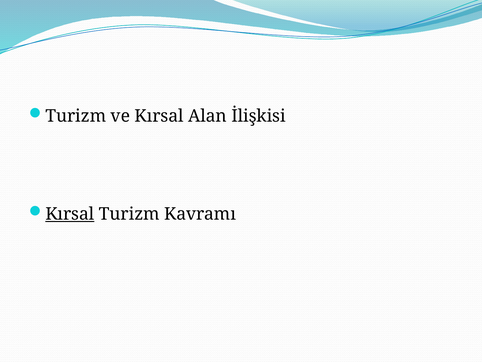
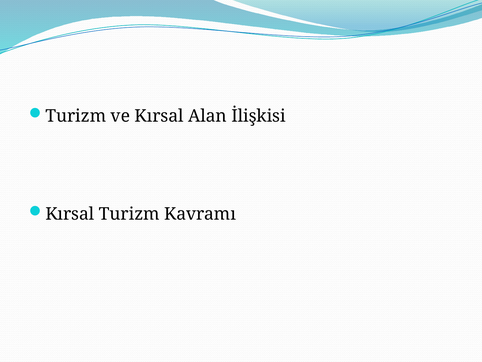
Kırsal at (70, 214) underline: present -> none
